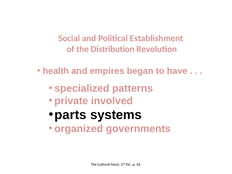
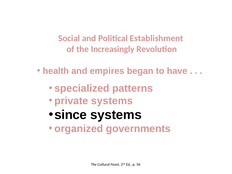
Distribution: Distribution -> Increasingly
private involved: involved -> systems
parts: parts -> since
